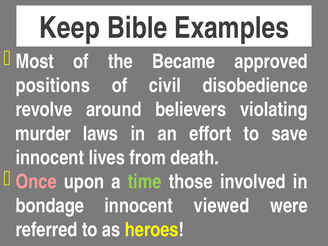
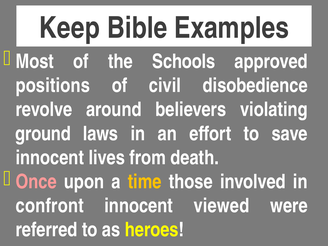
Became: Became -> Schools
murder: murder -> ground
time colour: light green -> yellow
bondage: bondage -> confront
